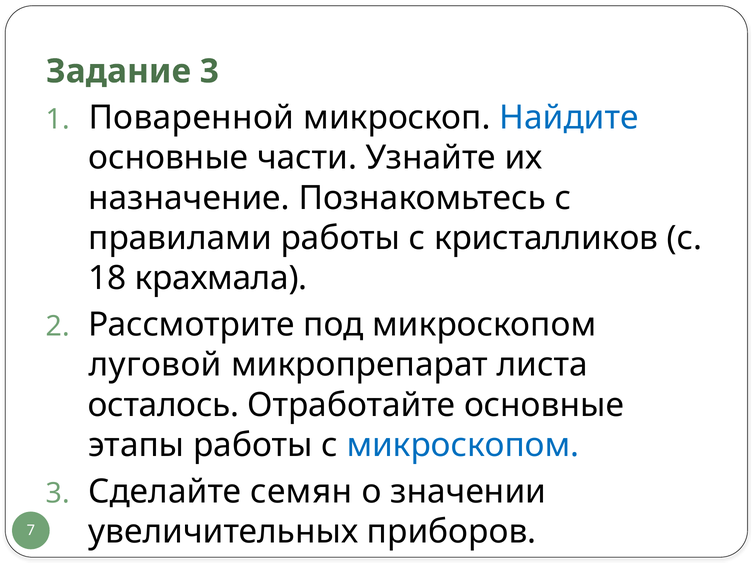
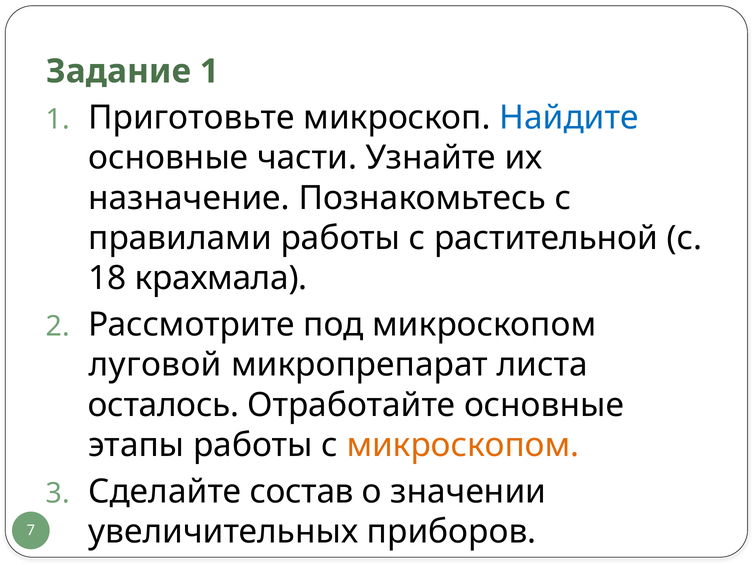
Задание 3: 3 -> 1
Поваренной: Поваренной -> Приготовьте
кристалликов: кристалликов -> растительной
микроскопом at (463, 445) colour: blue -> orange
семян: семян -> состав
